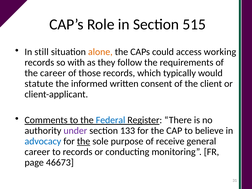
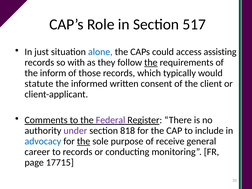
515: 515 -> 517
still: still -> just
alone colour: orange -> blue
working: working -> assisting
the at (151, 63) underline: none -> present
the career: career -> inform
Federal colour: blue -> purple
133: 133 -> 818
believe: believe -> include
46673: 46673 -> 17715
